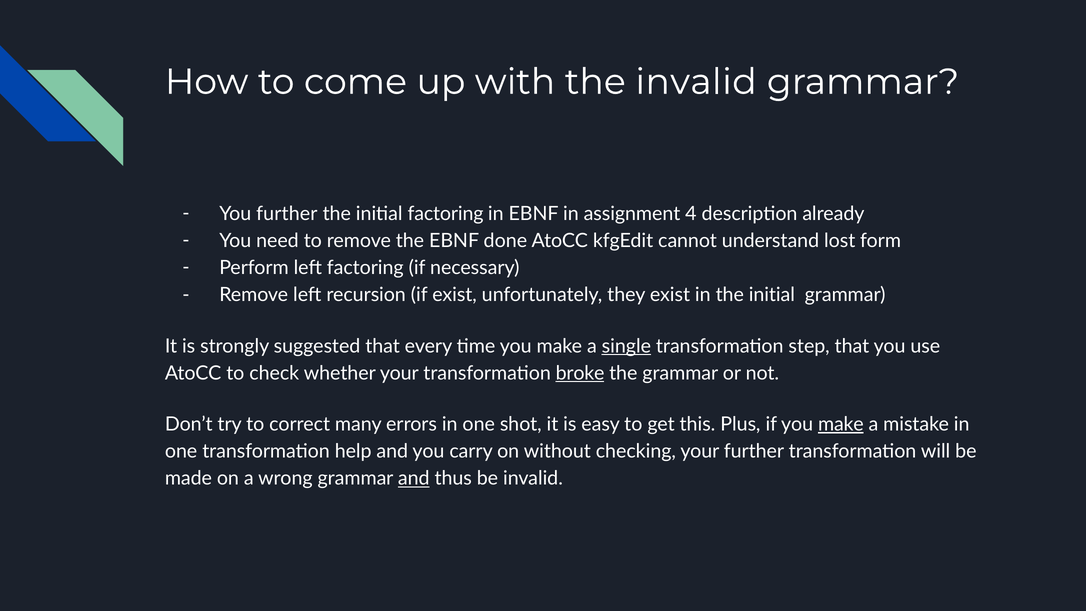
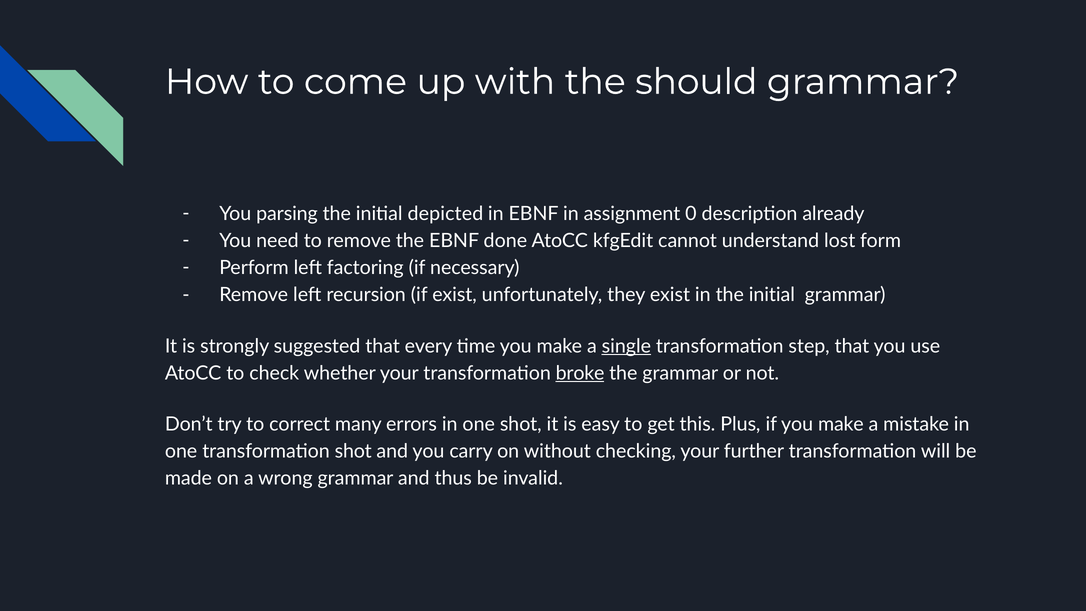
the invalid: invalid -> should
You further: further -> parsing
initial factoring: factoring -> depicted
4: 4 -> 0
make at (841, 424) underline: present -> none
transformation help: help -> shot
and at (414, 478) underline: present -> none
